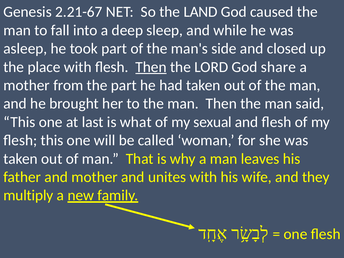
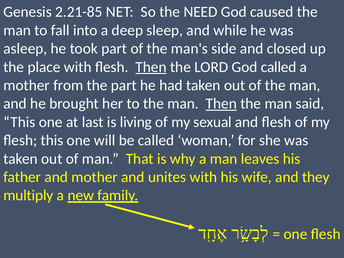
2.21-67: 2.21-67 -> 2.21-85
LAND: LAND -> NEED
God share: share -> called
Then at (221, 104) underline: none -> present
what: what -> living
